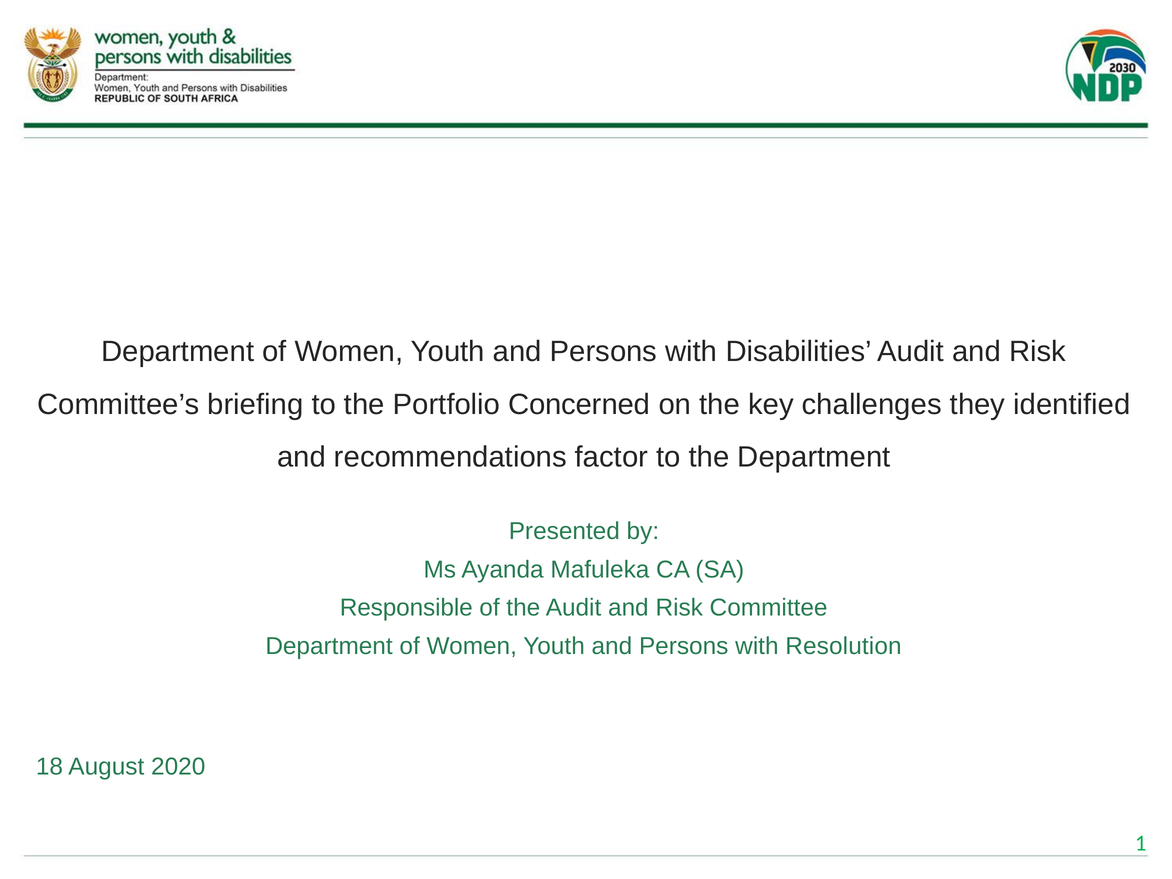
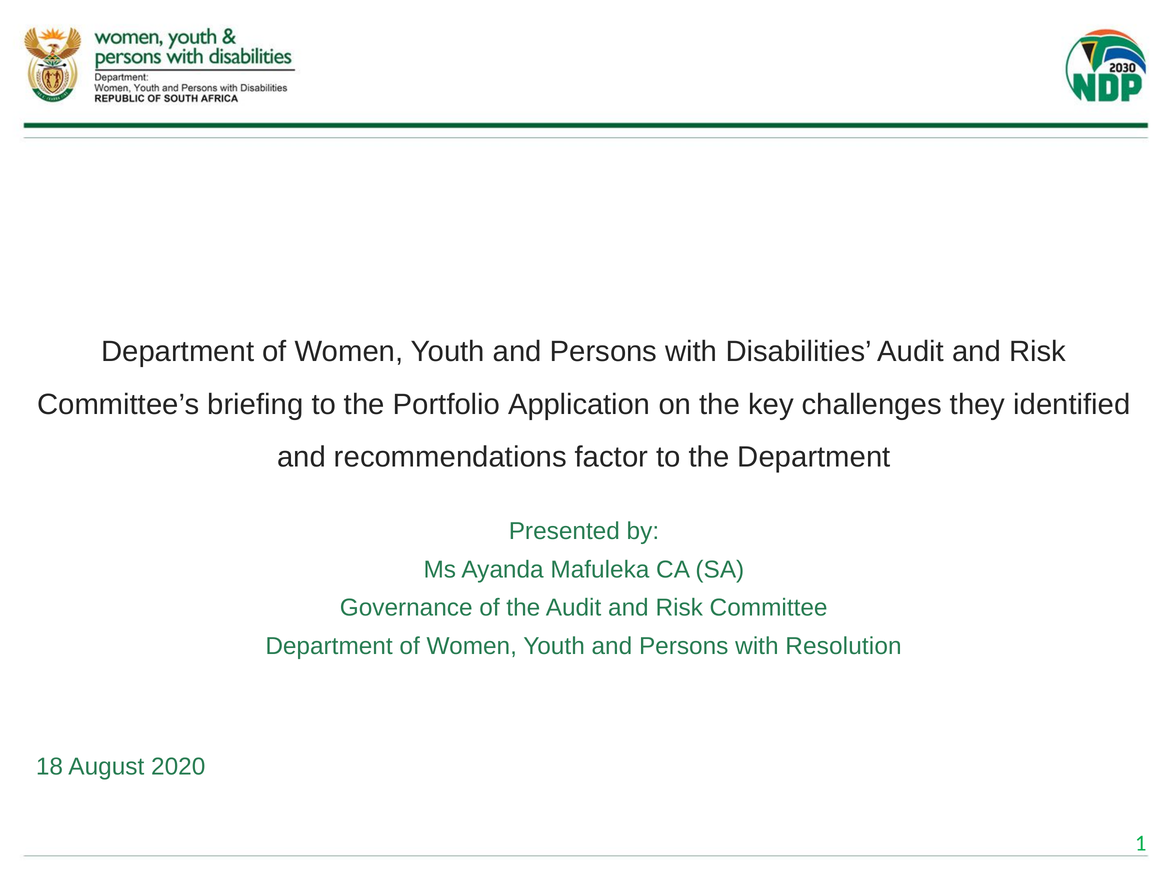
Concerned: Concerned -> Application
Responsible: Responsible -> Governance
